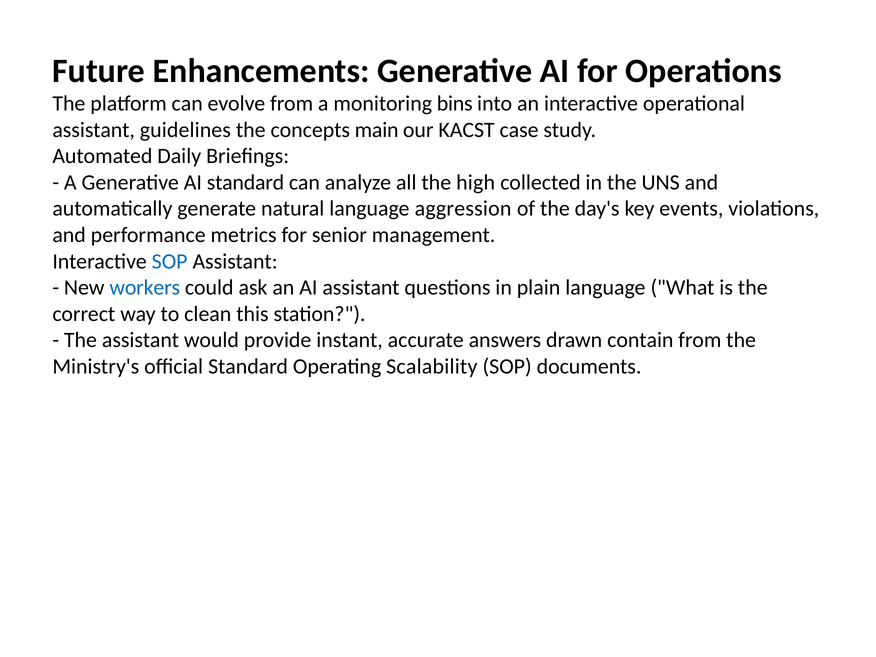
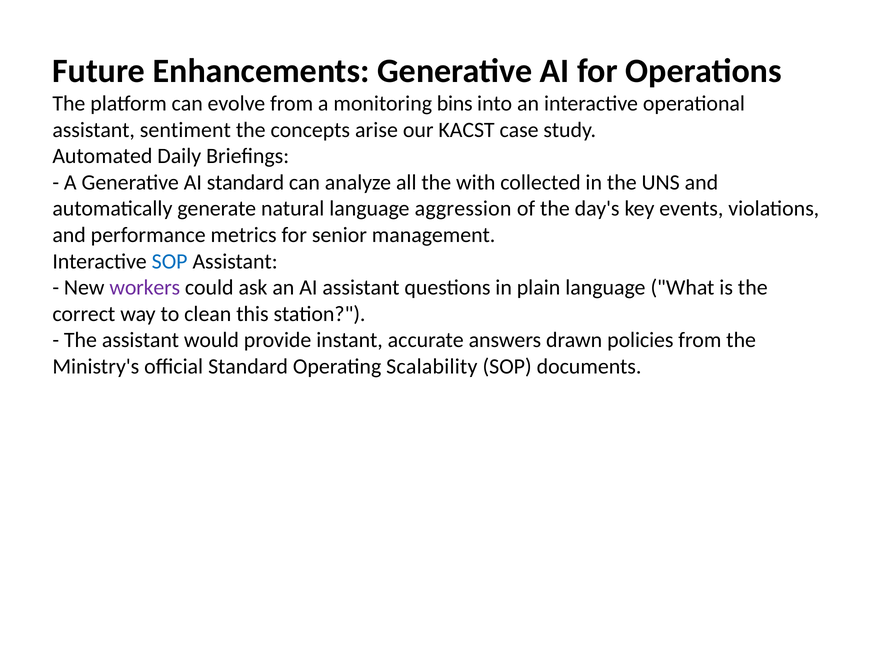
guidelines: guidelines -> sentiment
main: main -> arise
high: high -> with
workers colour: blue -> purple
contain: contain -> policies
